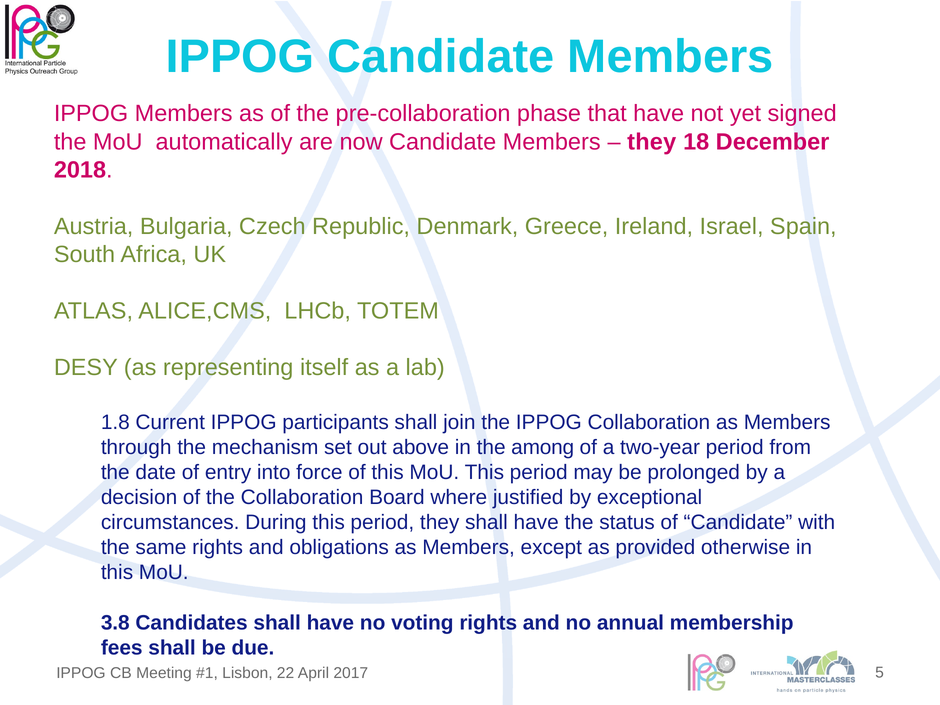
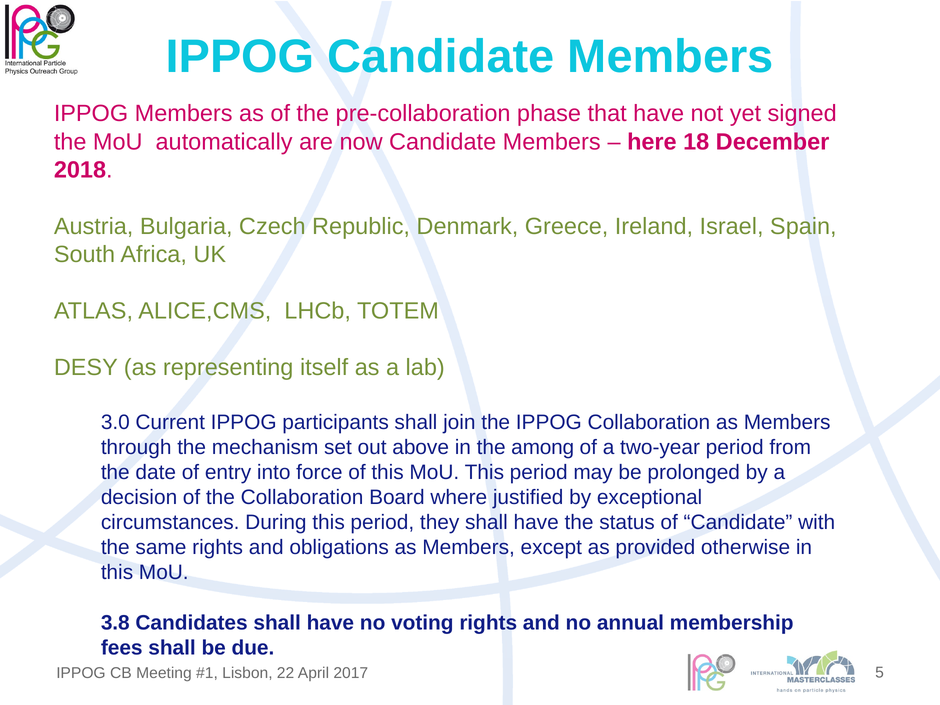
they at (652, 142): they -> here
1.8: 1.8 -> 3.0
